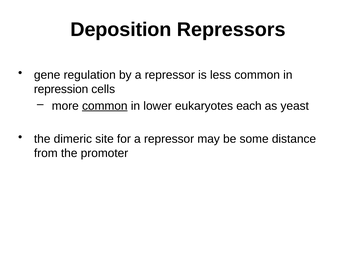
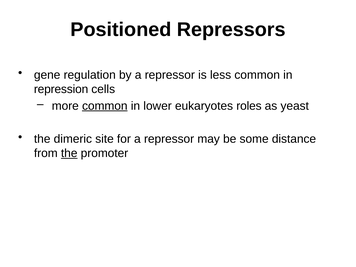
Deposition: Deposition -> Positioned
each: each -> roles
the at (69, 153) underline: none -> present
